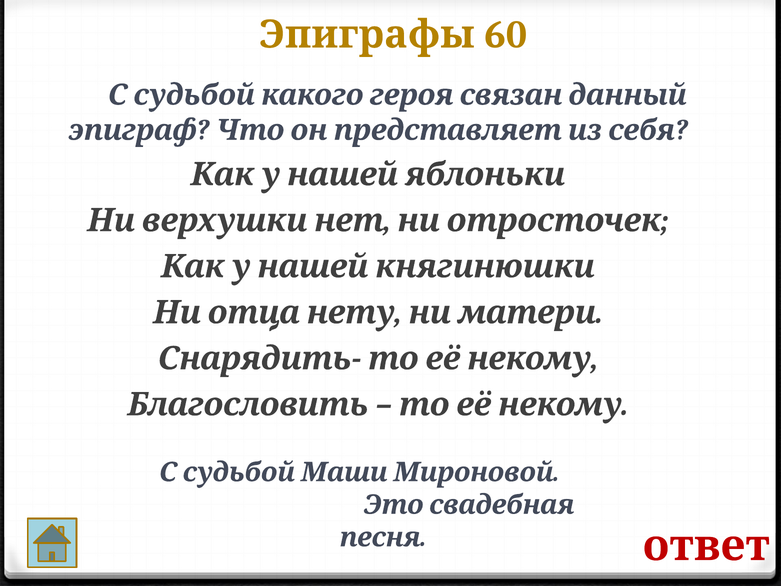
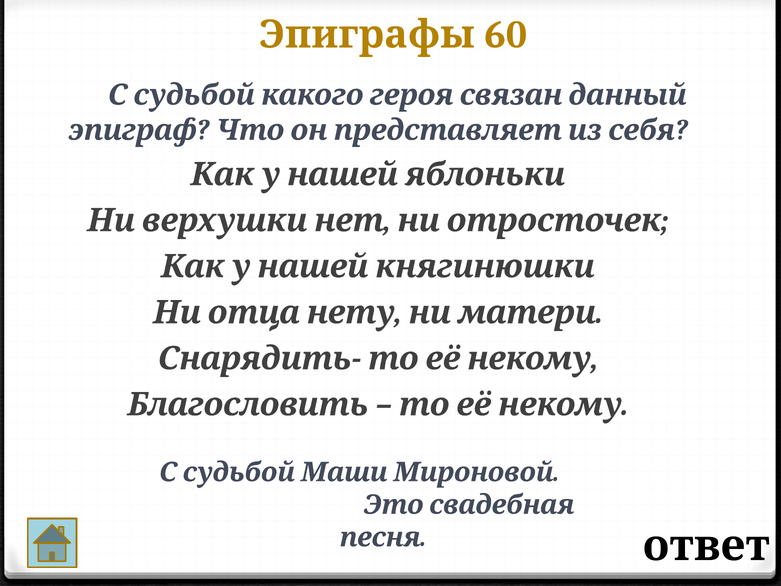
ответ colour: red -> black
